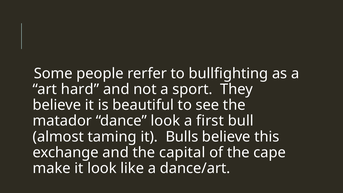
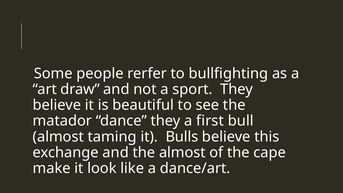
hard: hard -> draw
dance look: look -> they
the capital: capital -> almost
